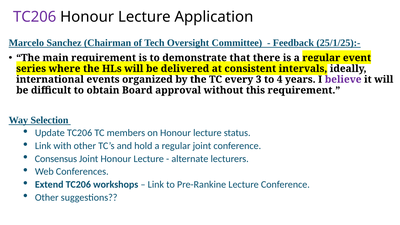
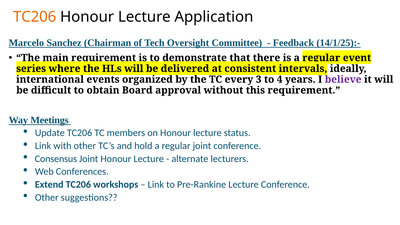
TC206 at (35, 17) colour: purple -> orange
25/1/25):-: 25/1/25):- -> 14/1/25):-
Selection: Selection -> Meetings
